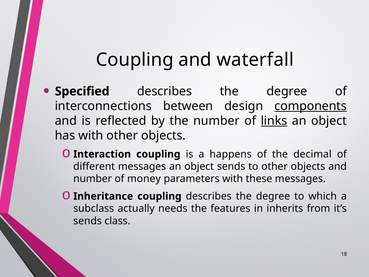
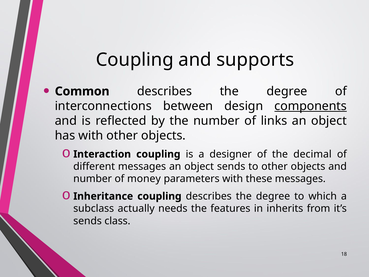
waterfall: waterfall -> supports
Specified: Specified -> Common
links underline: present -> none
happens: happens -> designer
